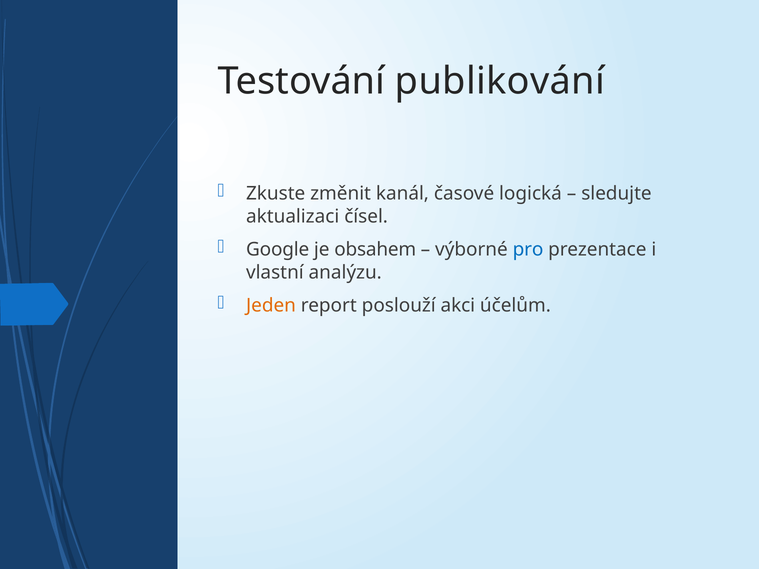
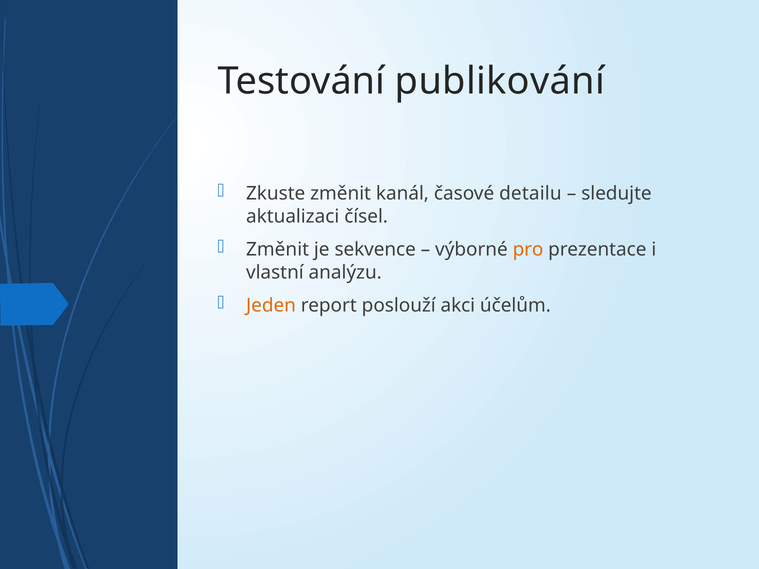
logická: logická -> detailu
Google at (278, 250): Google -> Změnit
obsahem: obsahem -> sekvence
pro colour: blue -> orange
